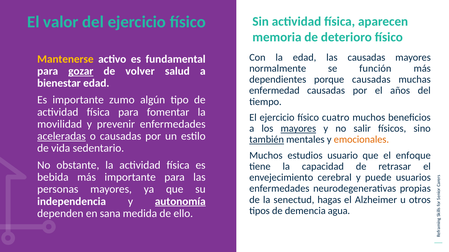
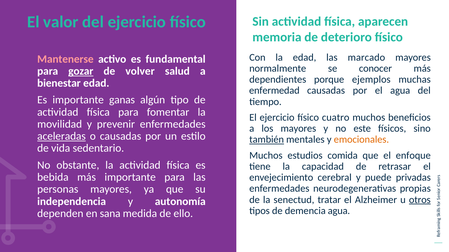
las causadas: causadas -> marcado
Mantenerse colour: yellow -> pink
función: función -> conocer
porque causadas: causadas -> ejemplos
el años: años -> agua
zumo: zumo -> ganas
mayores at (298, 129) underline: present -> none
salir: salir -> este
usuario: usuario -> comida
usuarios: usuarios -> privadas
hagas: hagas -> tratar
otros underline: none -> present
autonomía underline: present -> none
